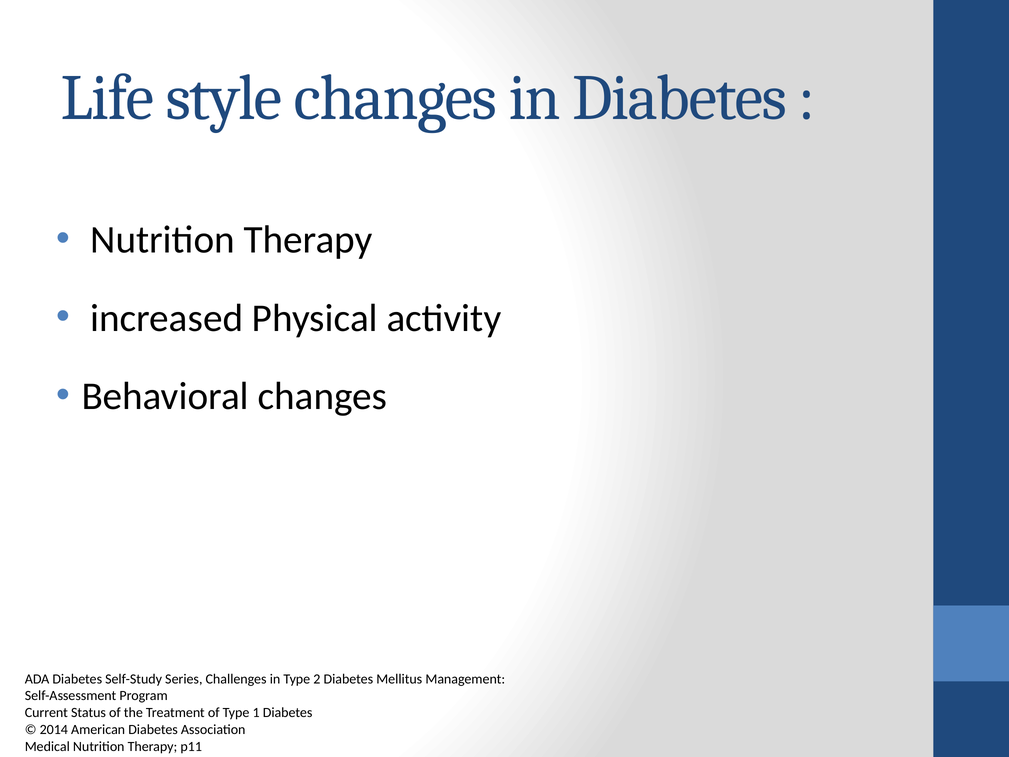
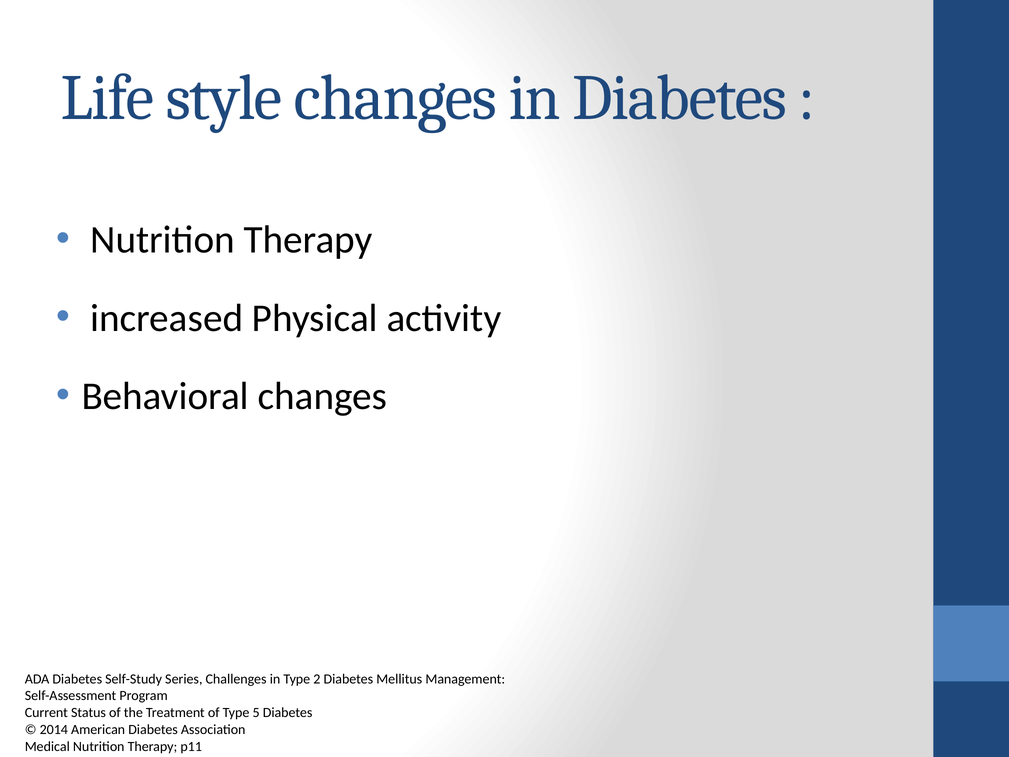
1: 1 -> 5
